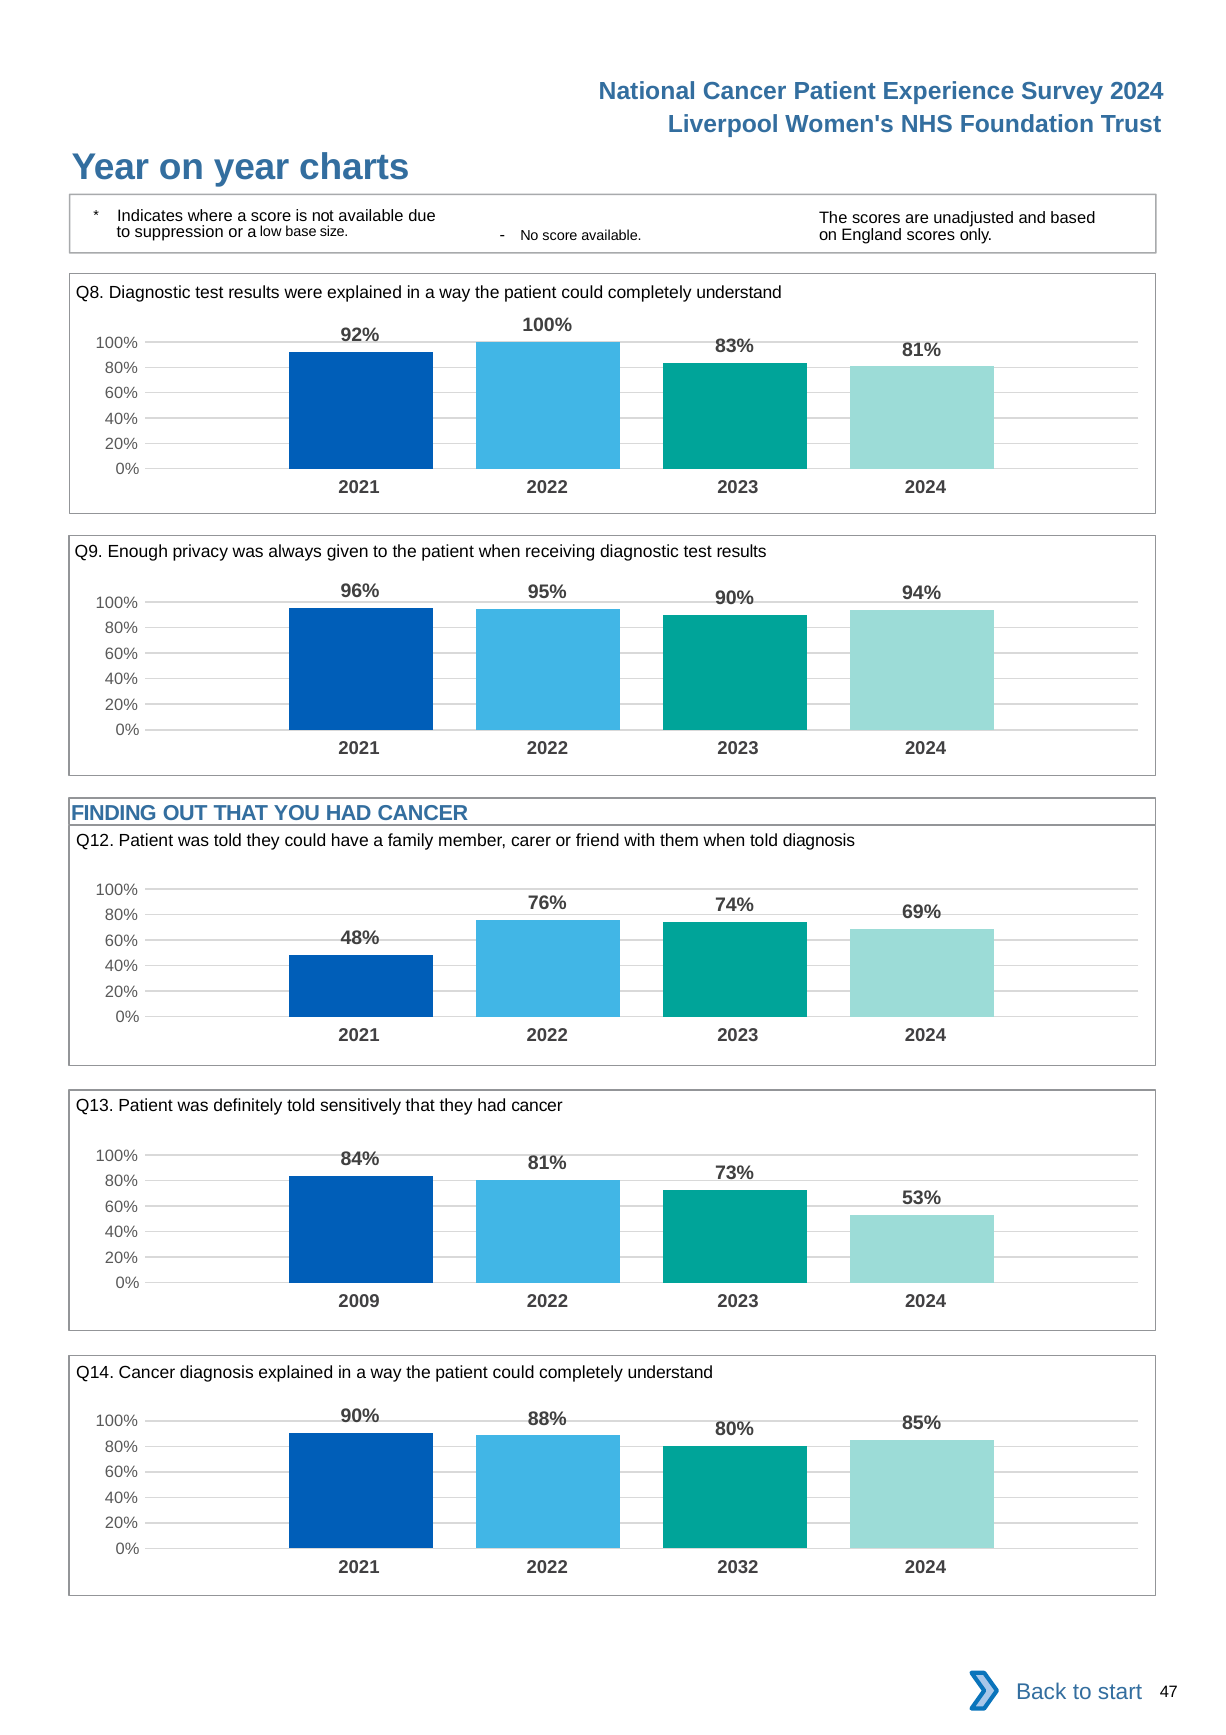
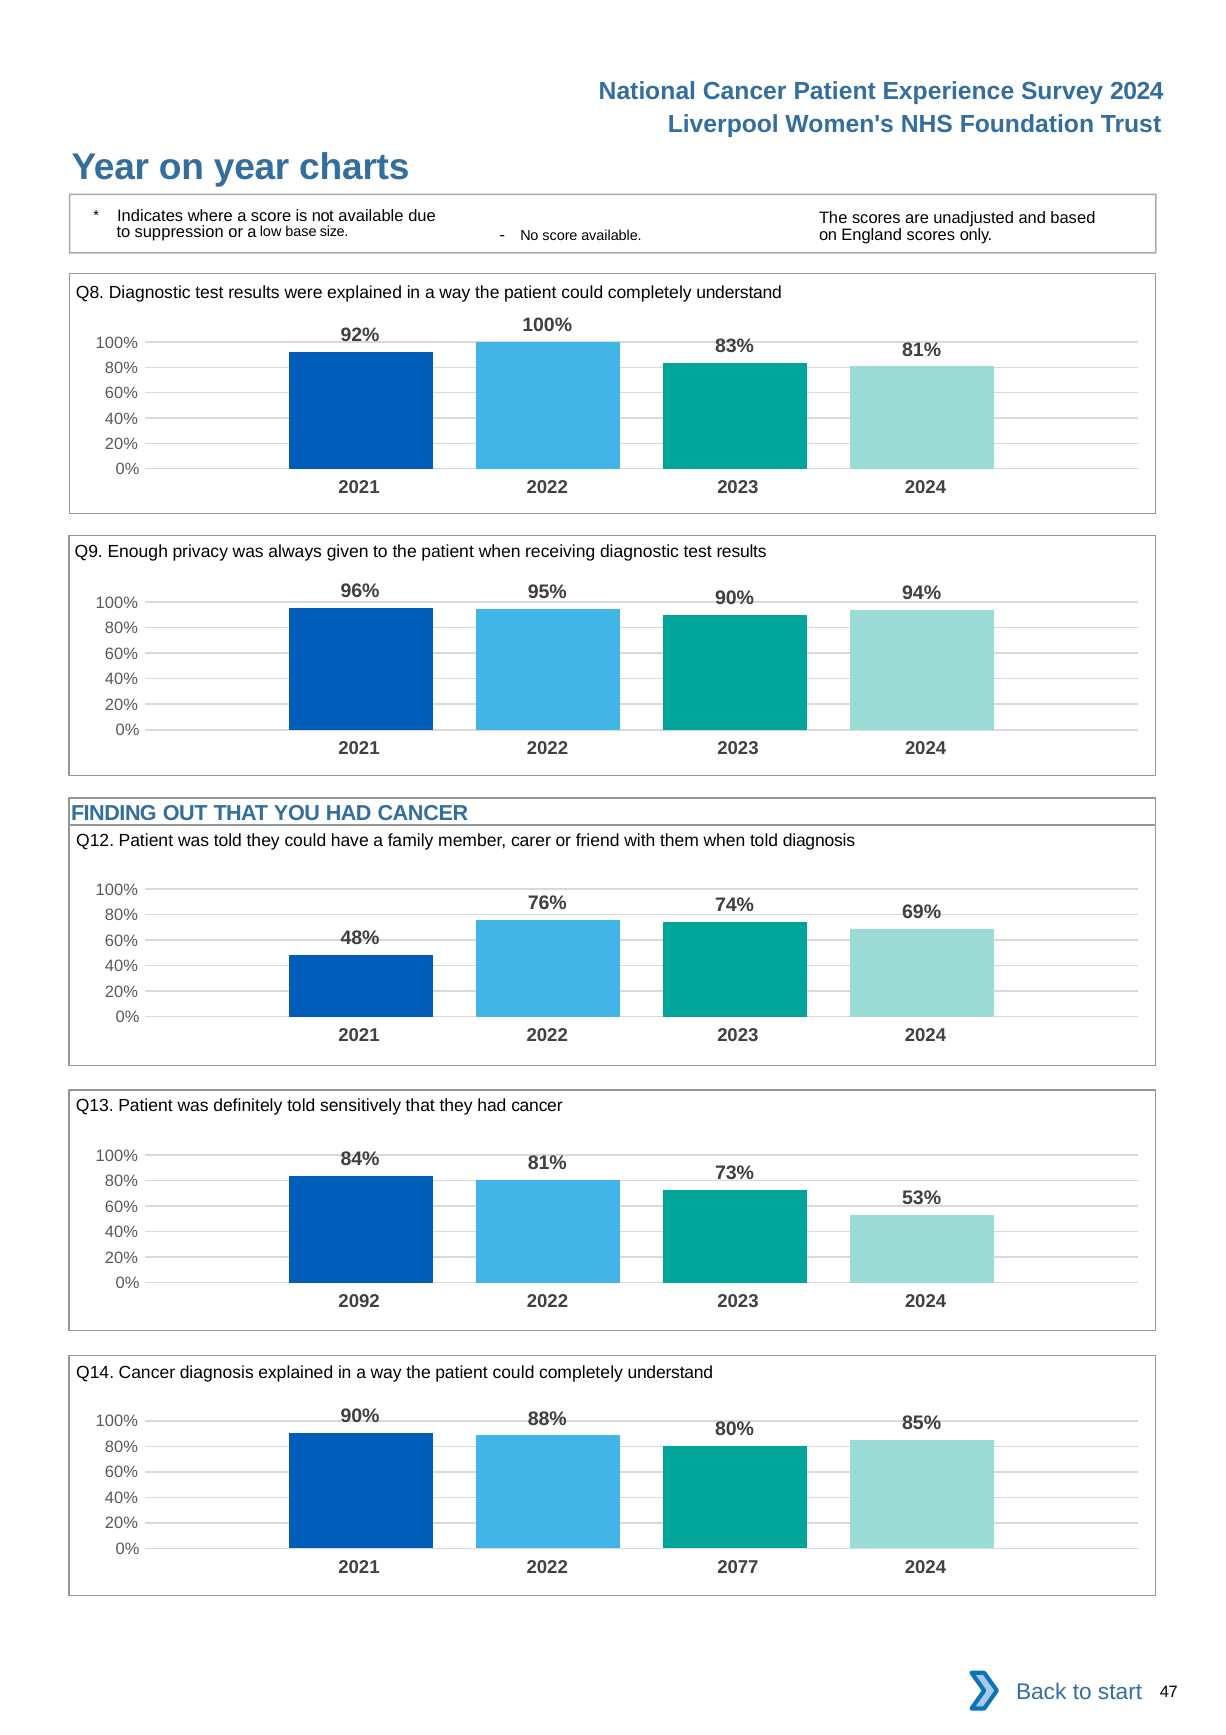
2009: 2009 -> 2092
2032: 2032 -> 2077
